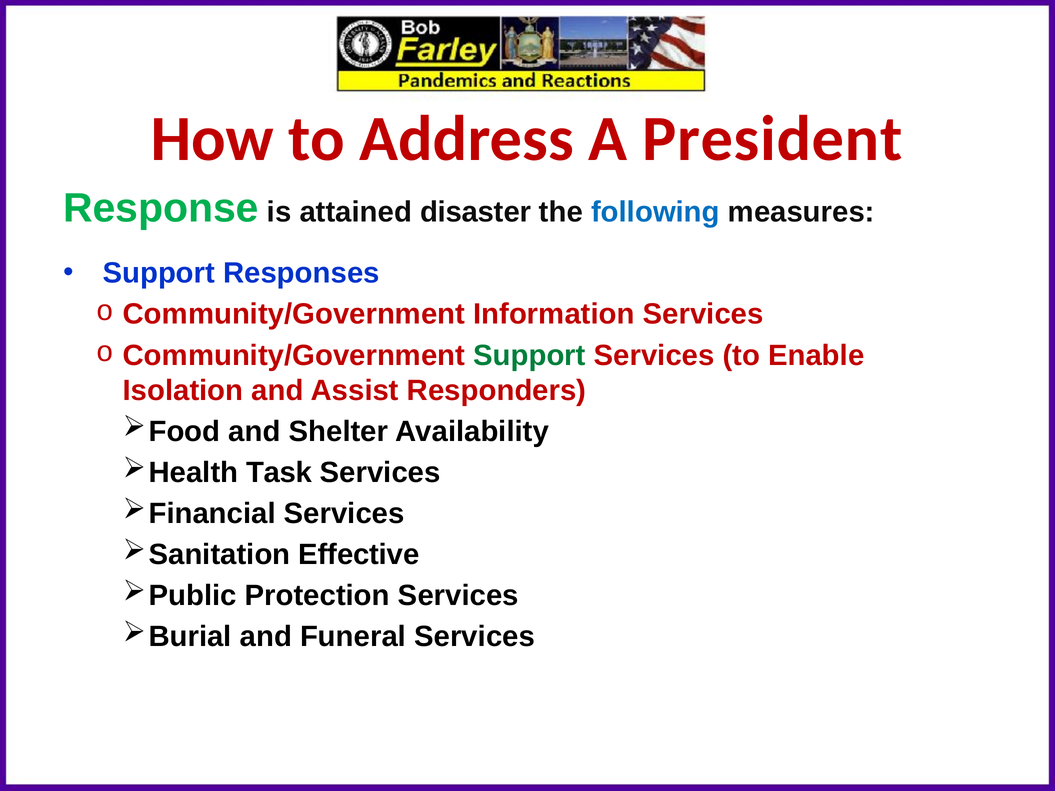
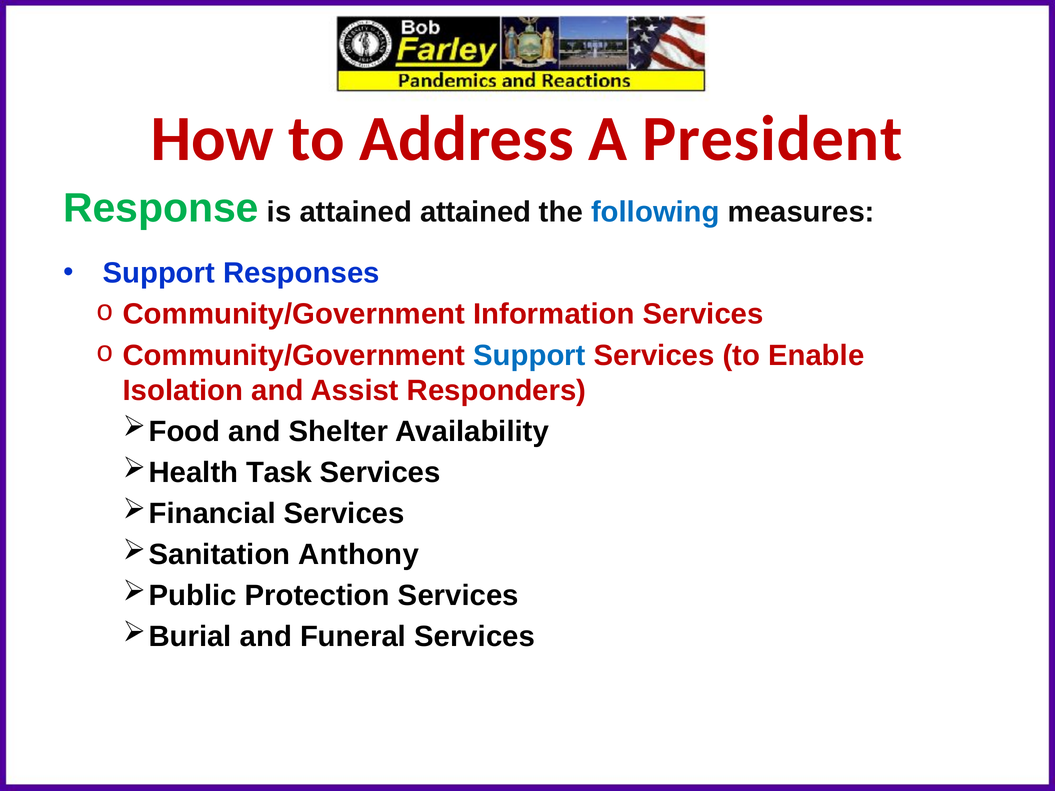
attained disaster: disaster -> attained
Support at (529, 355) colour: green -> blue
Effective: Effective -> Anthony
